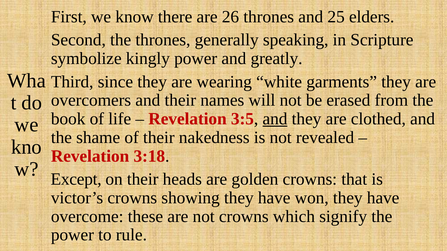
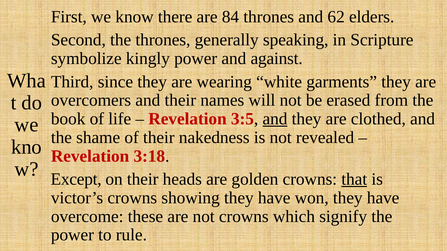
26: 26 -> 84
25: 25 -> 62
greatly: greatly -> against
that underline: none -> present
